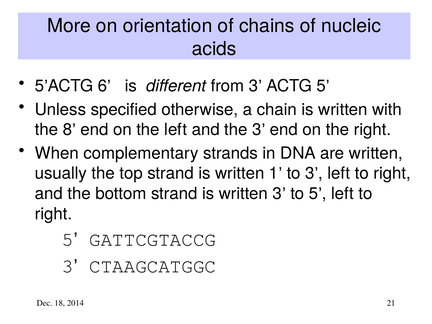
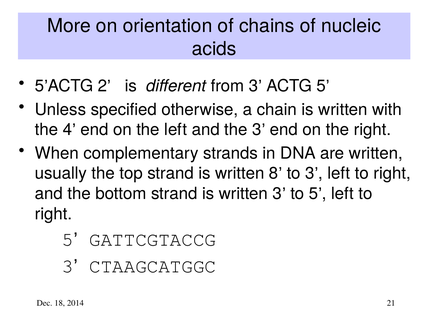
6: 6 -> 2
8: 8 -> 4
1: 1 -> 8
